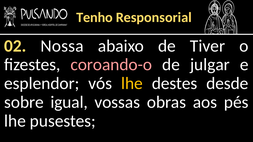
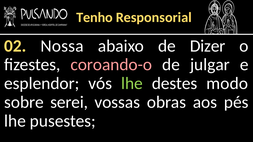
Tiver: Tiver -> Dizer
lhe at (132, 84) colour: yellow -> light green
desde: desde -> modo
igual: igual -> serei
